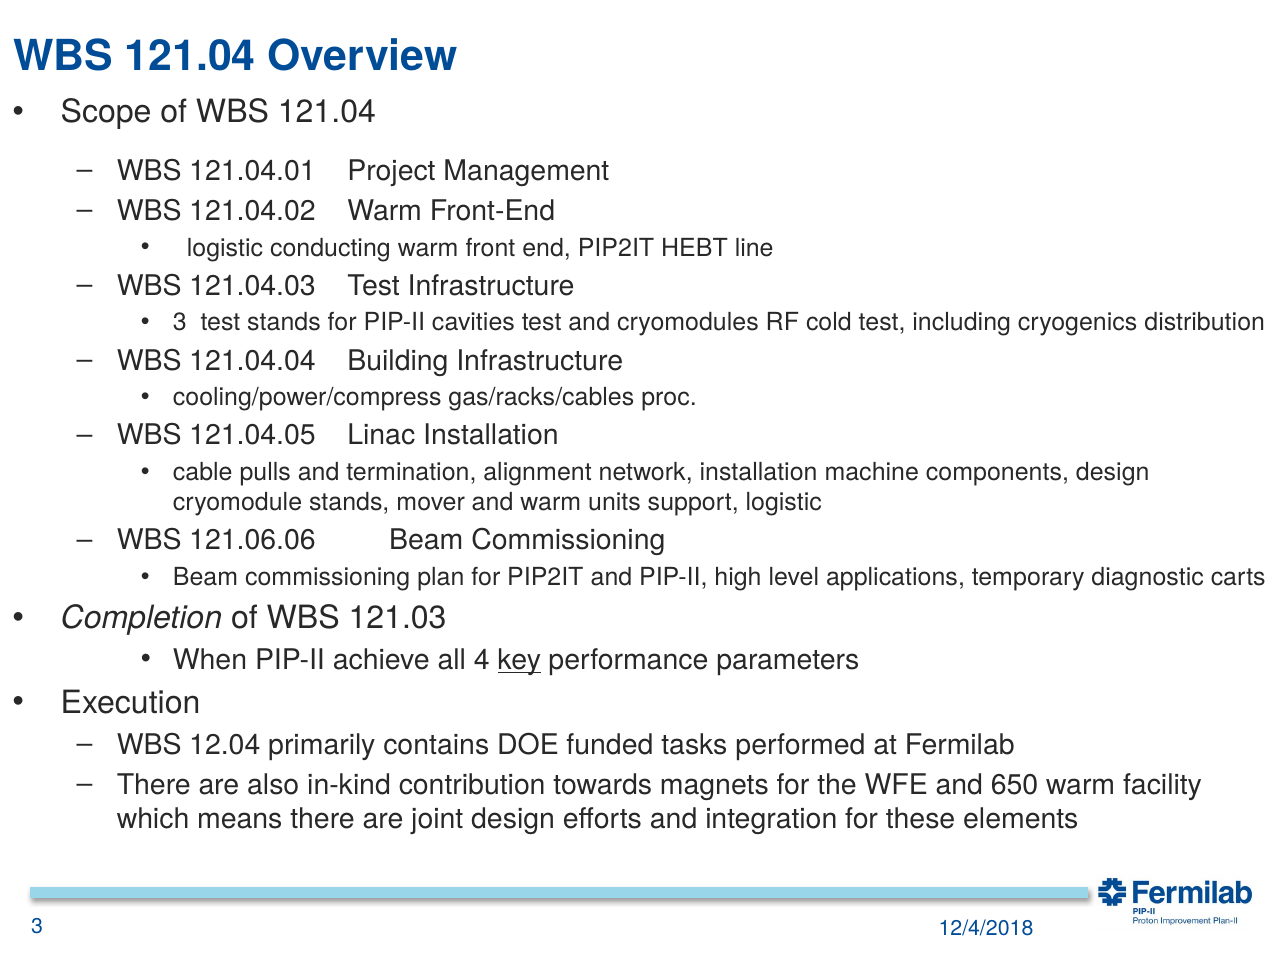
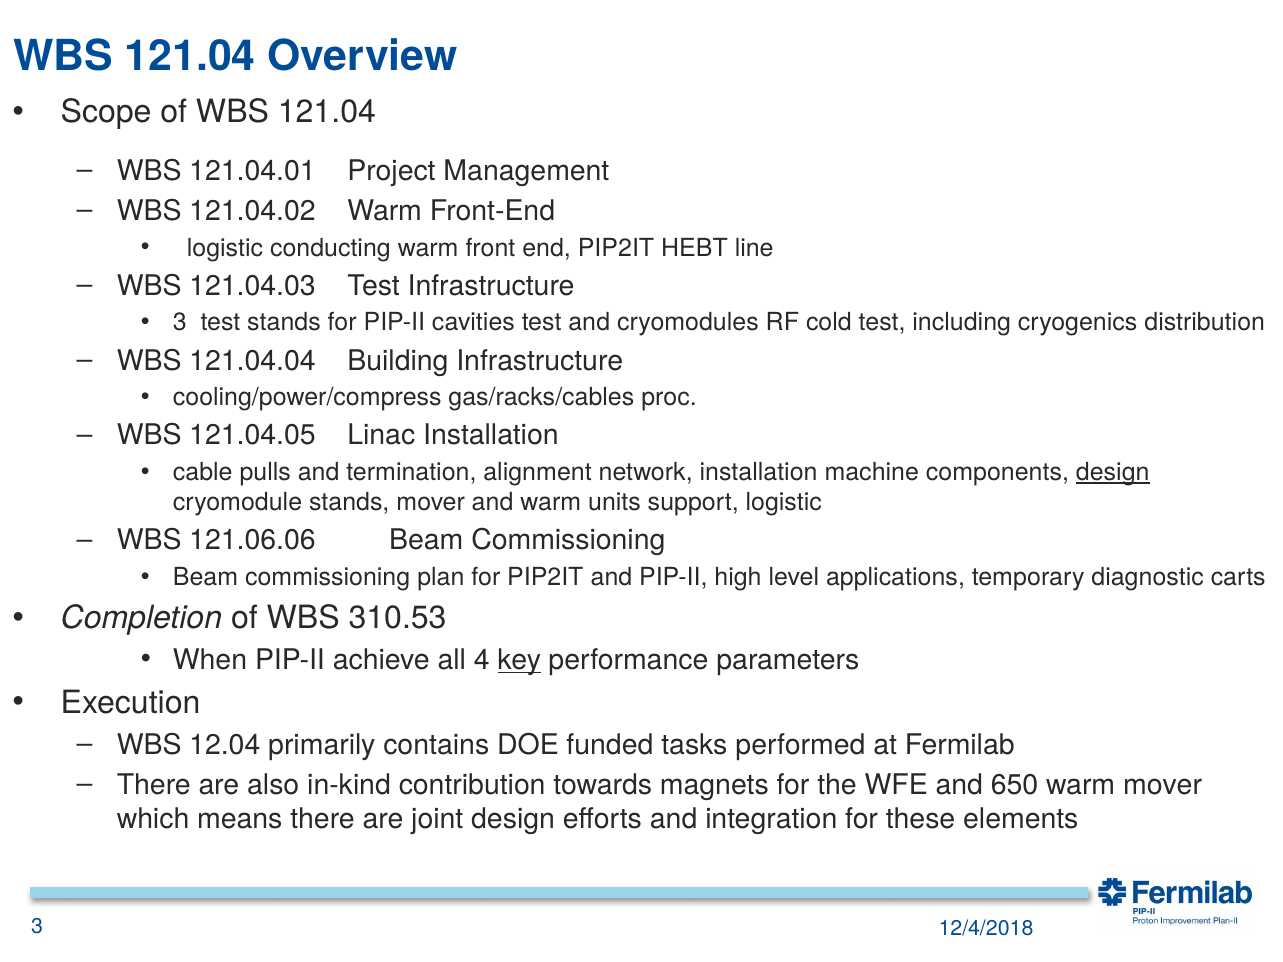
design at (1113, 473) underline: none -> present
121.03: 121.03 -> 310.53
warm facility: facility -> mover
